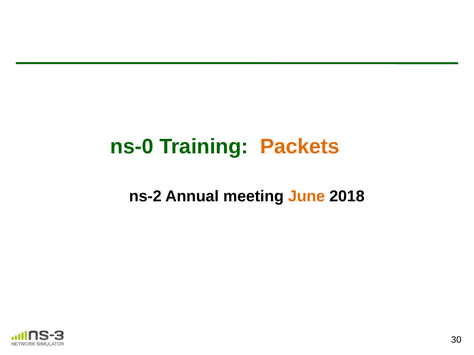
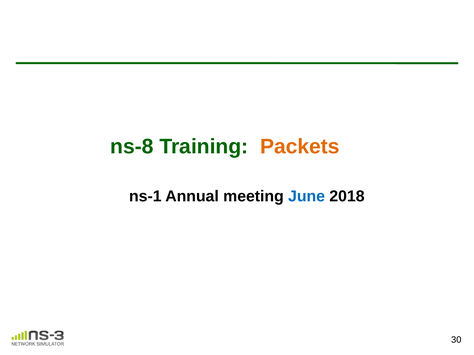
ns-0: ns-0 -> ns-8
ns-2: ns-2 -> ns-1
June colour: orange -> blue
